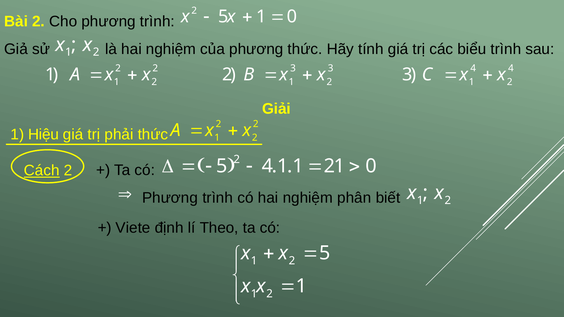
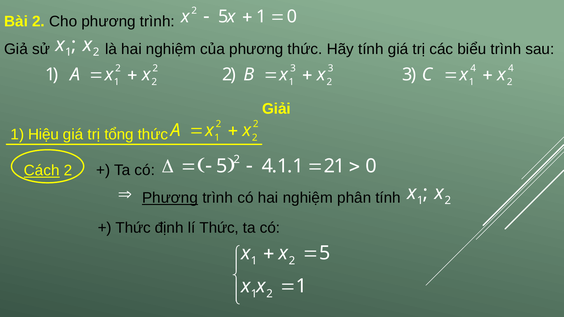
phải: phải -> tổng
Phương at (170, 198) underline: none -> present
phân biết: biết -> tính
Viete at (133, 228): Viete -> Thức
lí Theo: Theo -> Thức
